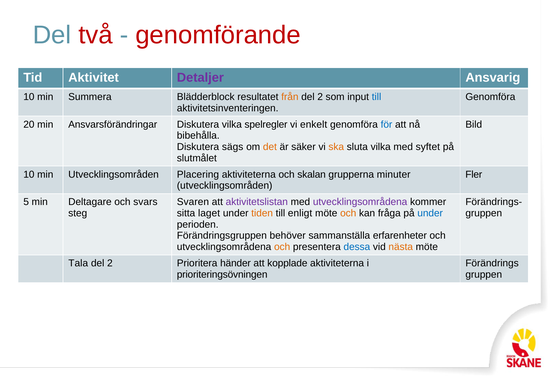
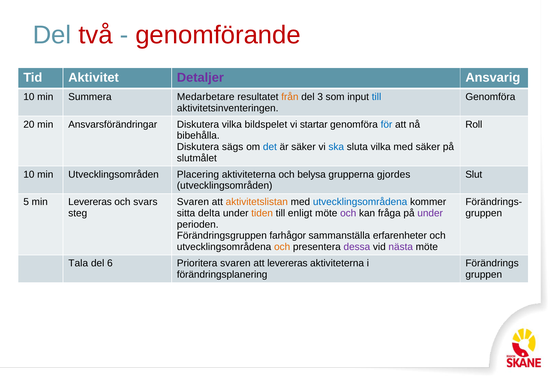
Blädderblock: Blädderblock -> Medarbetare
2 at (320, 97): 2 -> 3
spelregler: spelregler -> bildspelet
enkelt: enkelt -> startar
Bild: Bild -> Roll
det colour: orange -> blue
ska colour: orange -> blue
med syftet: syftet -> säker
skalan: skalan -> belysa
minuter: minuter -> gjordes
Fler: Fler -> Slut
min Deltagare: Deltagare -> Levereras
aktivitetslistan colour: purple -> orange
utvecklingsområdena at (360, 202) colour: purple -> blue
laget: laget -> delta
och at (348, 213) colour: orange -> purple
under at (430, 213) colour: blue -> purple
behöver: behöver -> farhågor
dessa colour: blue -> purple
nästa colour: orange -> purple
2 at (110, 263): 2 -> 6
Prioritera händer: händer -> svaren
att kopplade: kopplade -> levereras
prioriteringsövningen: prioriteringsövningen -> förändringsplanering
